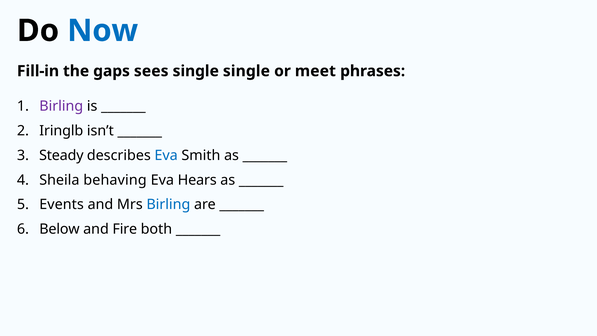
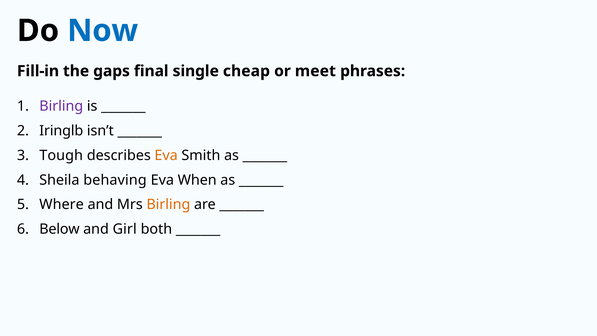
sees: sees -> final
single single: single -> cheap
Steady: Steady -> Tough
Eva at (166, 155) colour: blue -> orange
Hears: Hears -> When
Events: Events -> Where
Birling at (168, 204) colour: blue -> orange
Fire: Fire -> Girl
